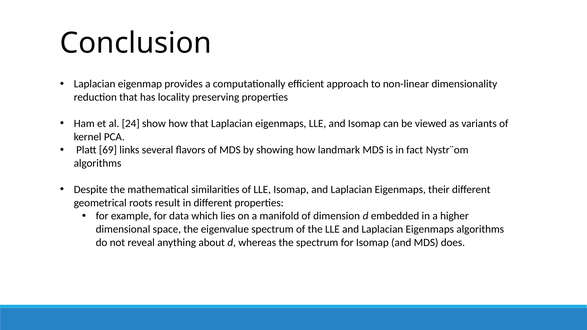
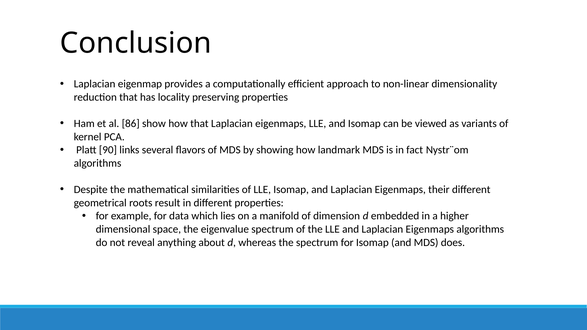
24: 24 -> 86
69: 69 -> 90
